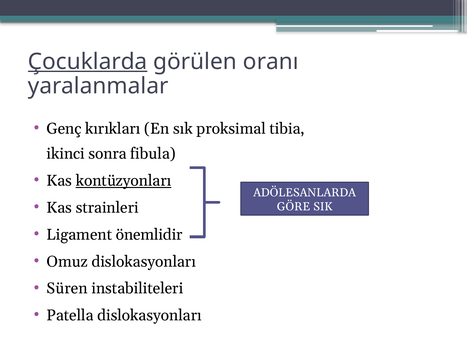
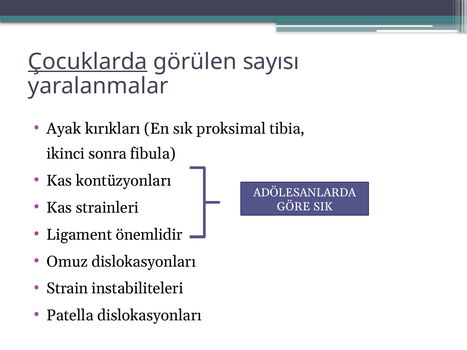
oranı: oranı -> sayısı
Genç: Genç -> Ayak
kontüzyonları underline: present -> none
Süren: Süren -> Strain
